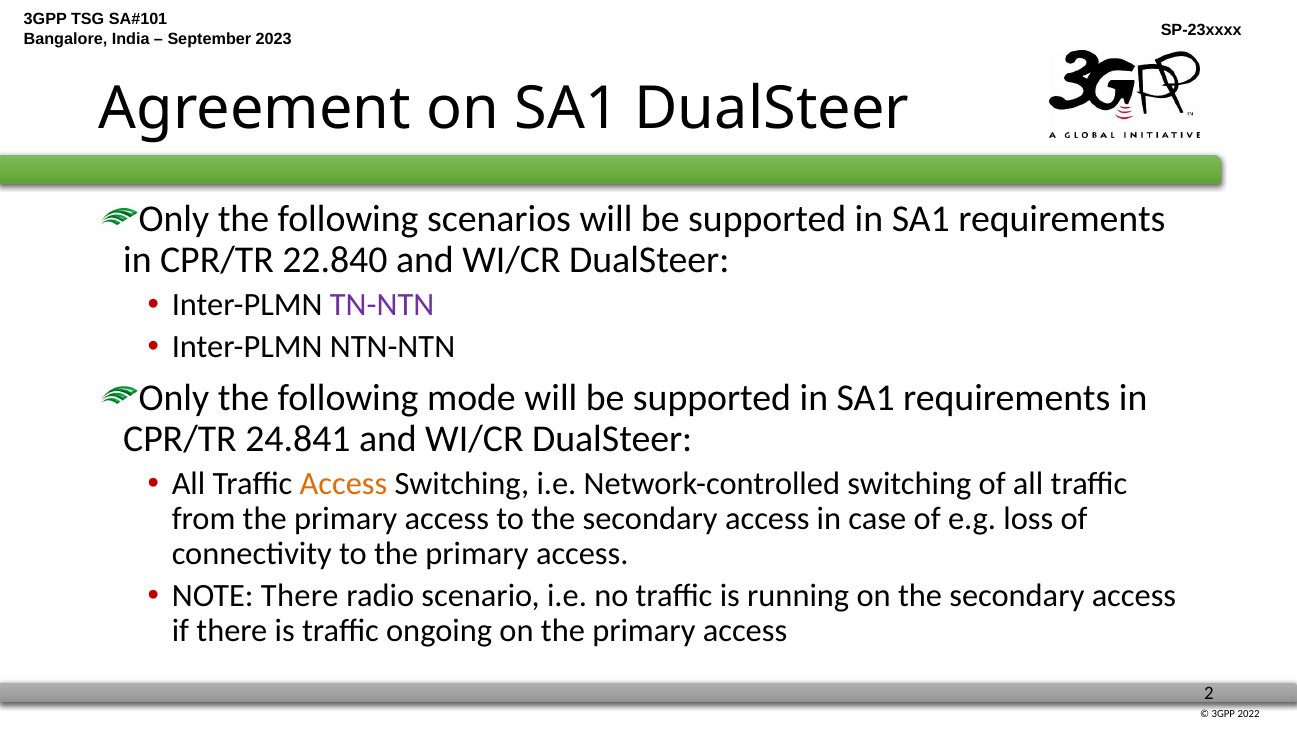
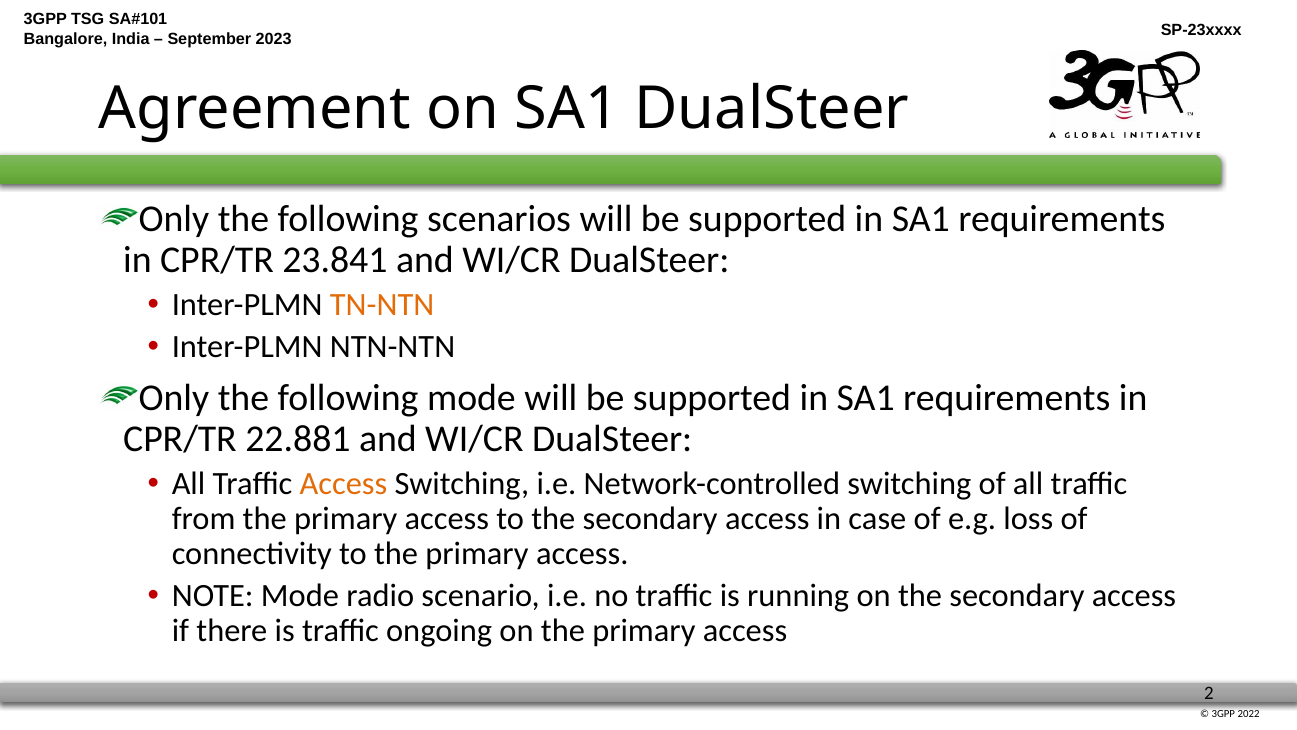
22.840: 22.840 -> 23.841
TN-NTN colour: purple -> orange
24.841: 24.841 -> 22.881
NOTE There: There -> Mode
